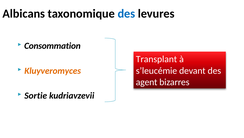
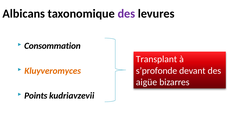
des at (126, 14) colour: blue -> purple
s’leucémie: s’leucémie -> s’profonde
agent: agent -> aigüe
Sortie: Sortie -> Points
